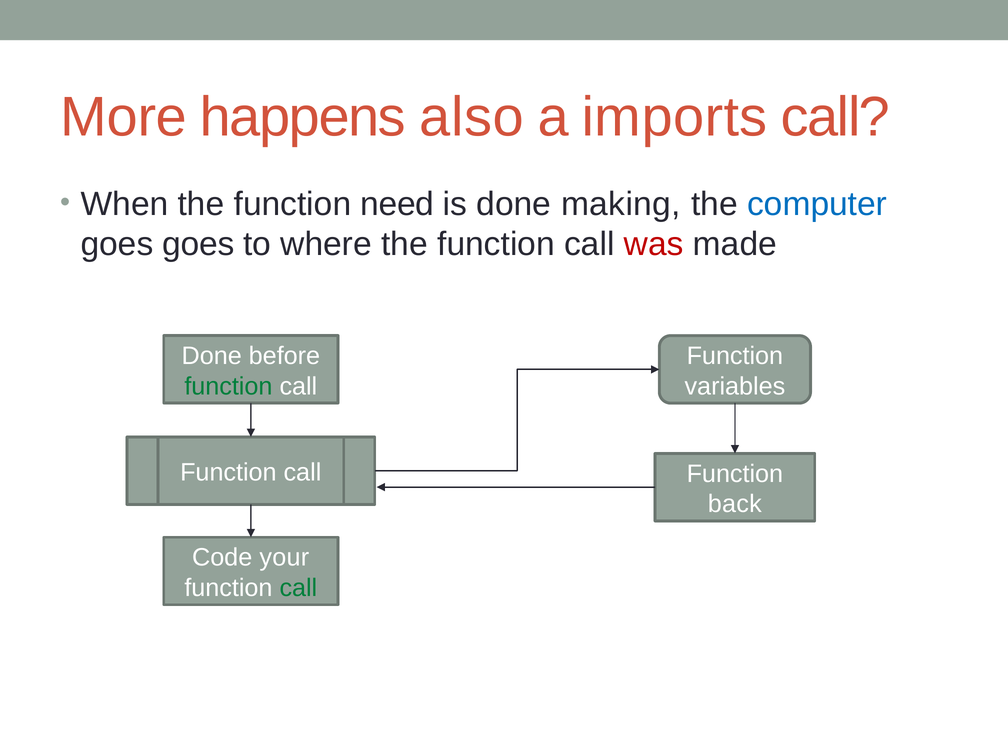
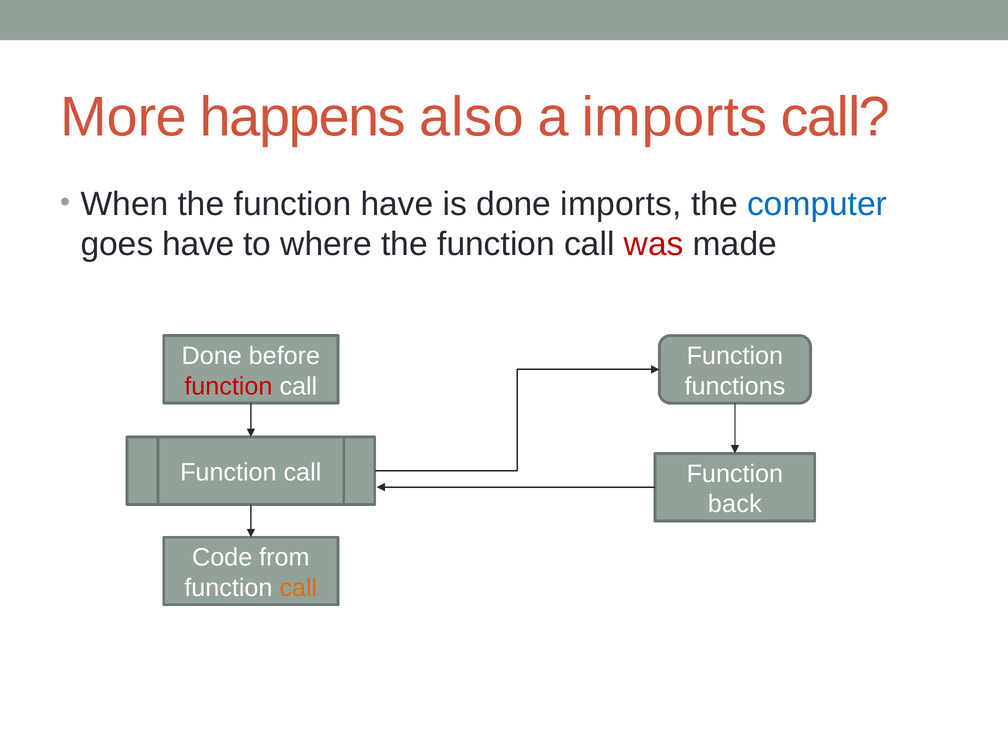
function need: need -> have
done making: making -> imports
goes goes: goes -> have
function at (228, 386) colour: green -> red
variables: variables -> functions
your: your -> from
call at (298, 588) colour: green -> orange
